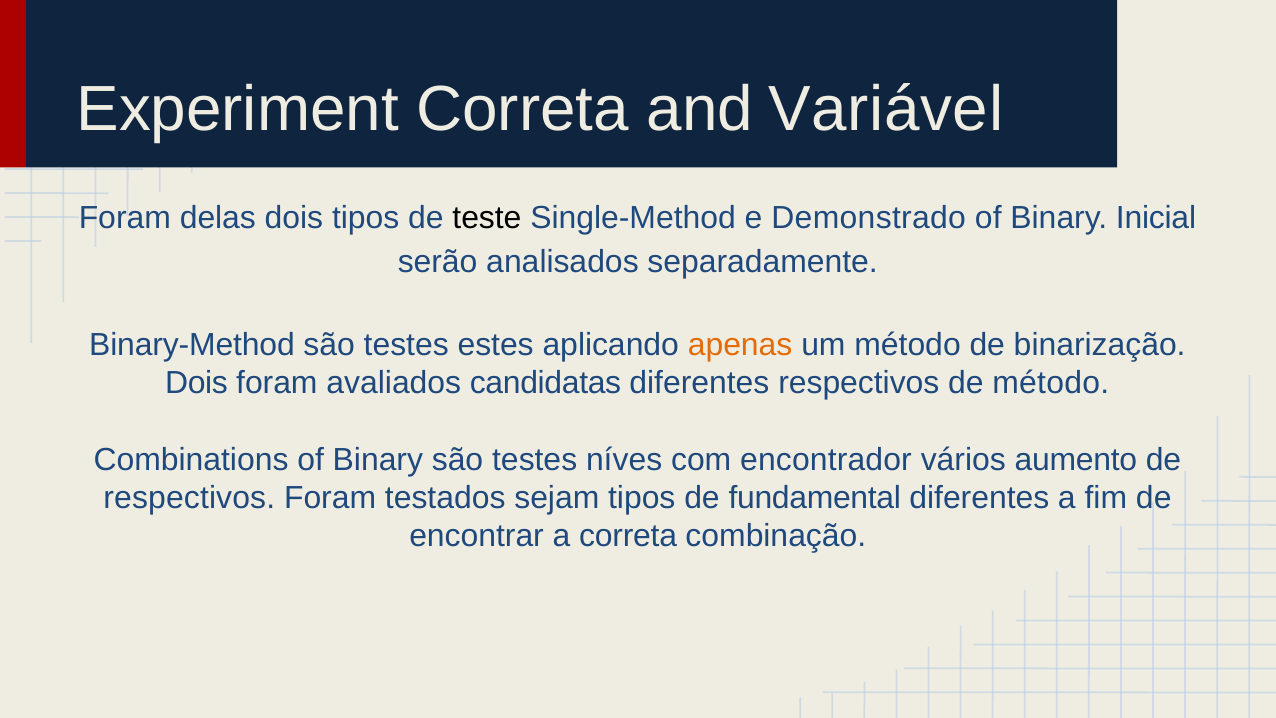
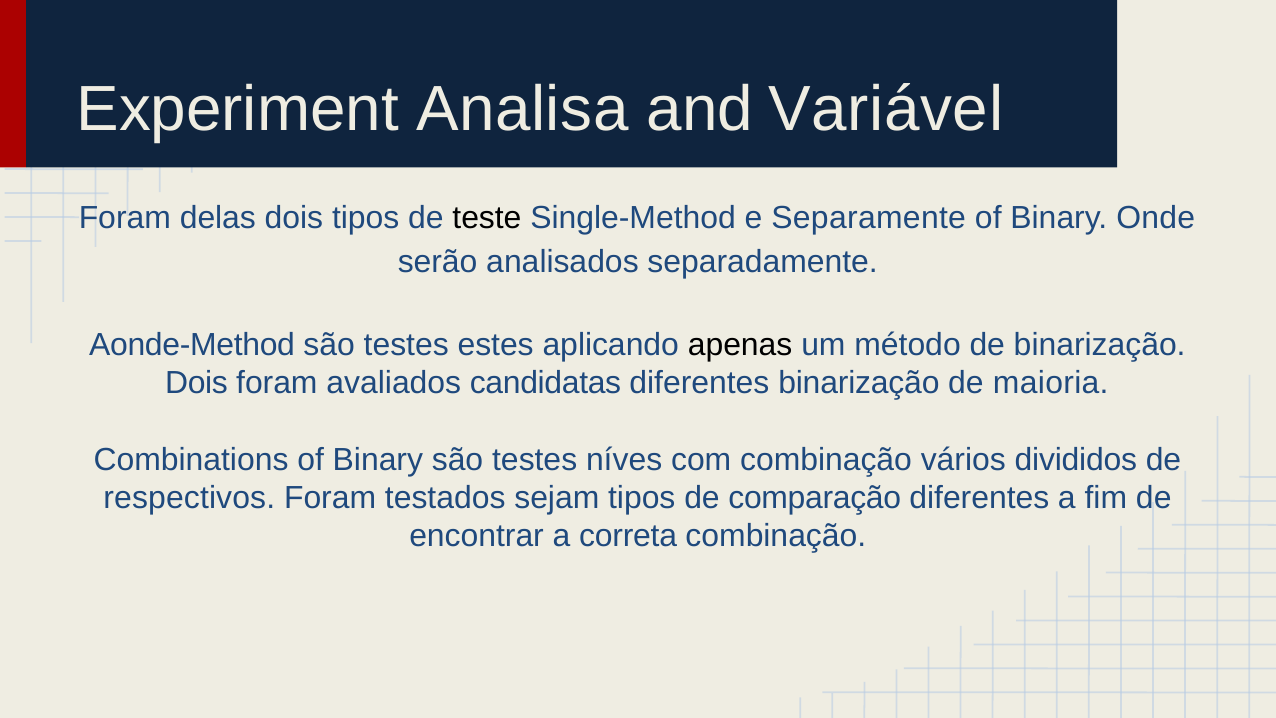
Experiment Correta: Correta -> Analisa
Demonstrado: Demonstrado -> Separamente
Inicial: Inicial -> Onde
Binary-Method: Binary-Method -> Aonde-Method
apenas colour: orange -> black
diferentes respectivos: respectivos -> binarização
de método: método -> maioria
com encontrador: encontrador -> combinação
aumento: aumento -> divididos
fundamental: fundamental -> comparação
